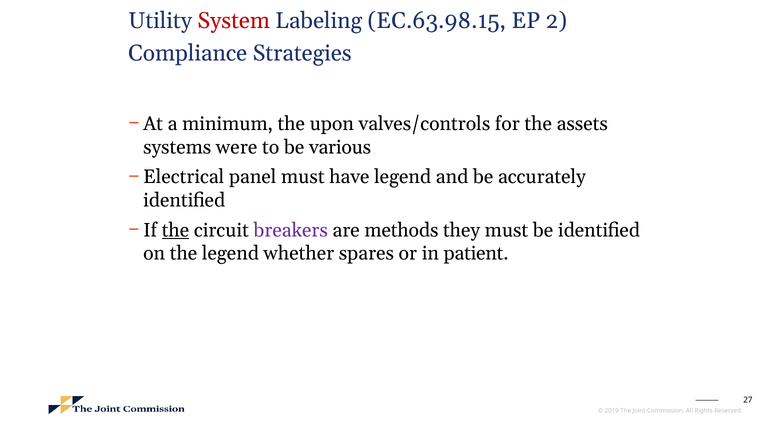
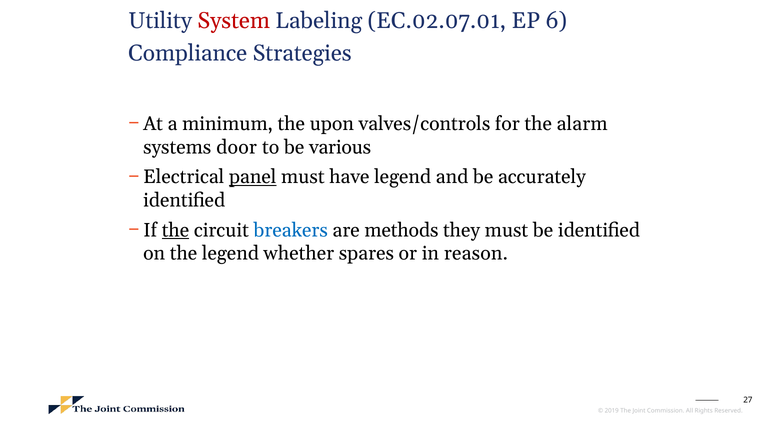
EC.63.98.15: EC.63.98.15 -> EC.02.07.01
2: 2 -> 6
assets: assets -> alarm
were: were -> door
panel underline: none -> present
breakers colour: purple -> blue
patient: patient -> reason
